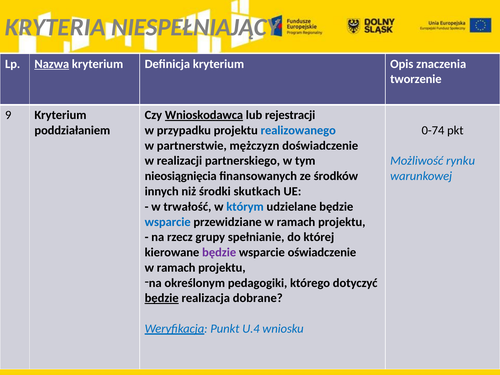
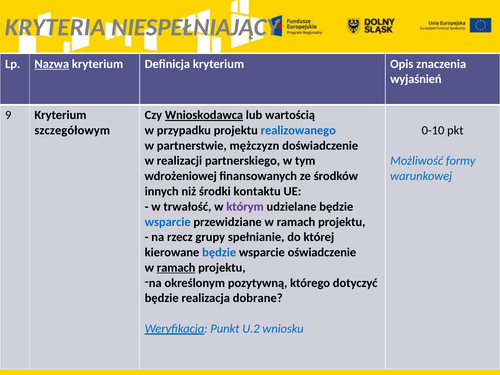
tworzenie: tworzenie -> wyjaśnień
rejestracji: rejestracji -> wartością
poddziałaniem: poddziałaniem -> szczegółowym
0-74: 0-74 -> 0-10
rynku: rynku -> formy
nieosiągnięcia: nieosiągnięcia -> wdrożeniowej
skutkach: skutkach -> kontaktu
którym colour: blue -> purple
będzie at (219, 252) colour: purple -> blue
ramach at (176, 268) underline: none -> present
pedagogiki: pedagogiki -> pozytywną
będzie at (162, 298) underline: present -> none
U.4: U.4 -> U.2
